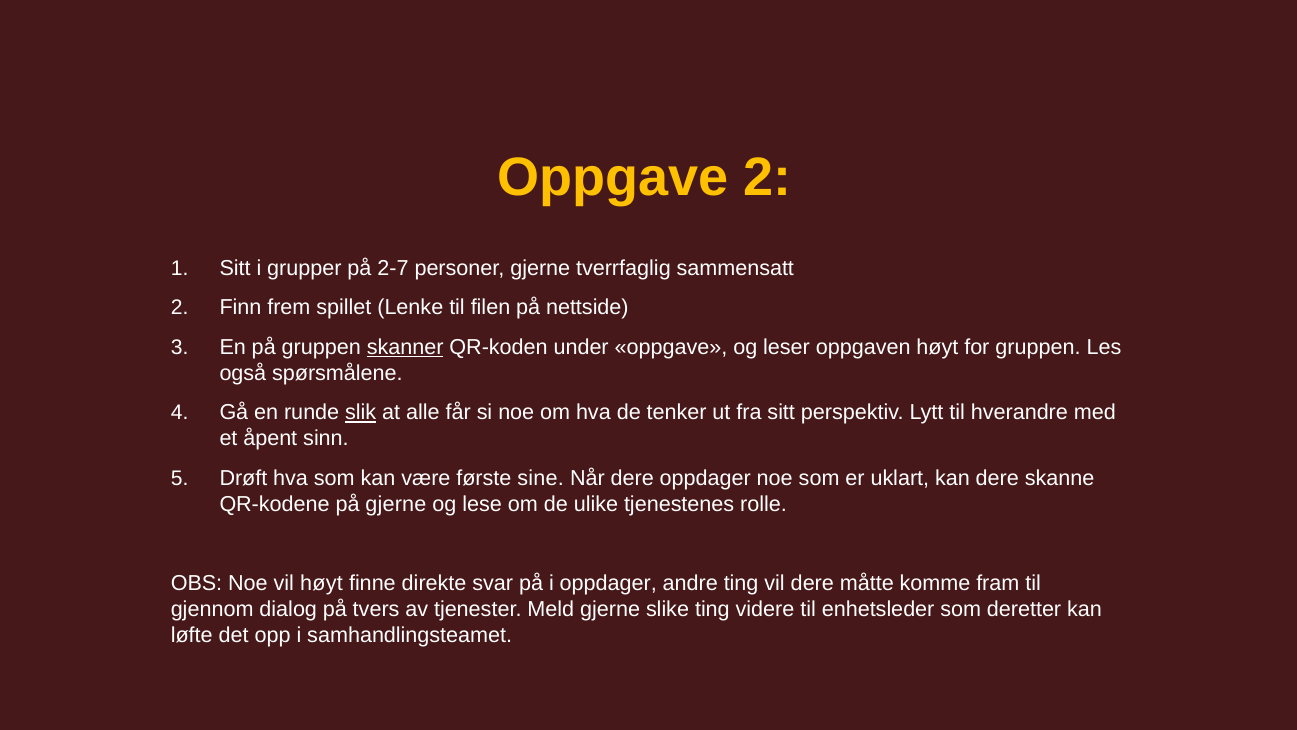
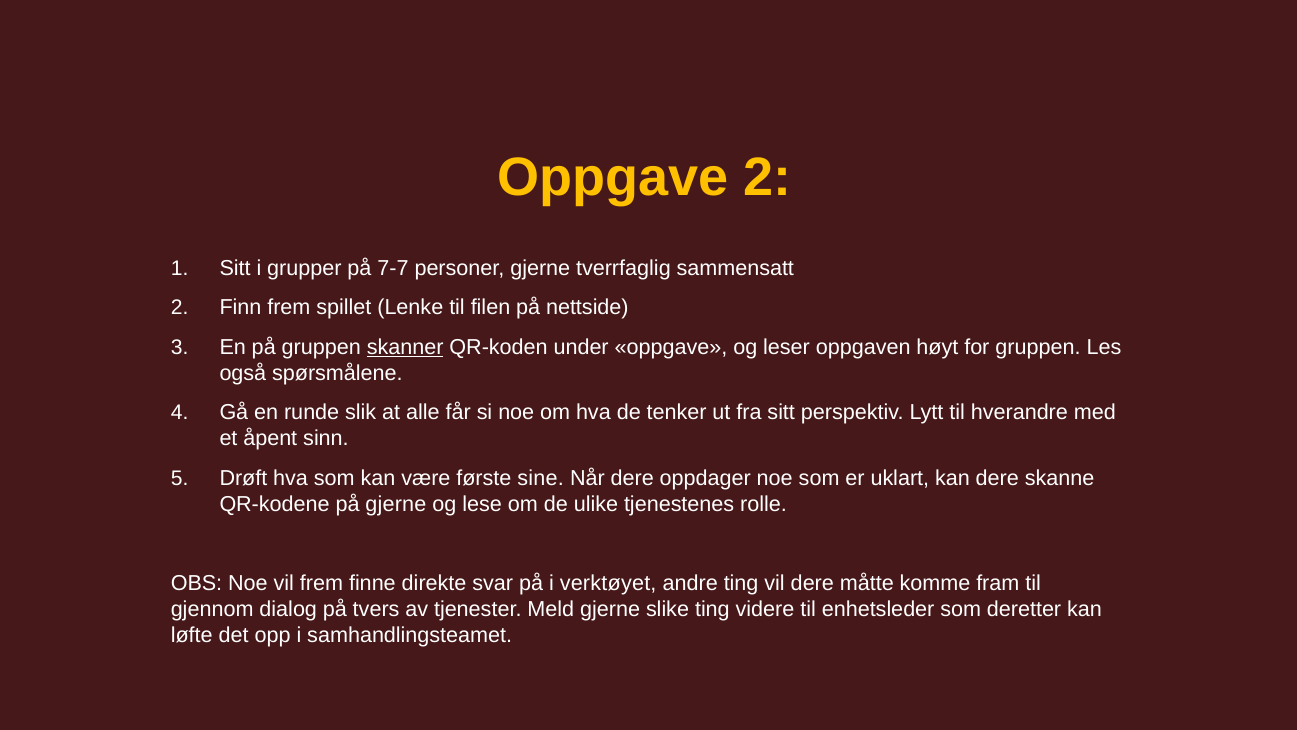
2-7: 2-7 -> 7-7
slik underline: present -> none
vil høyt: høyt -> frem
i oppdager: oppdager -> verktøyet
